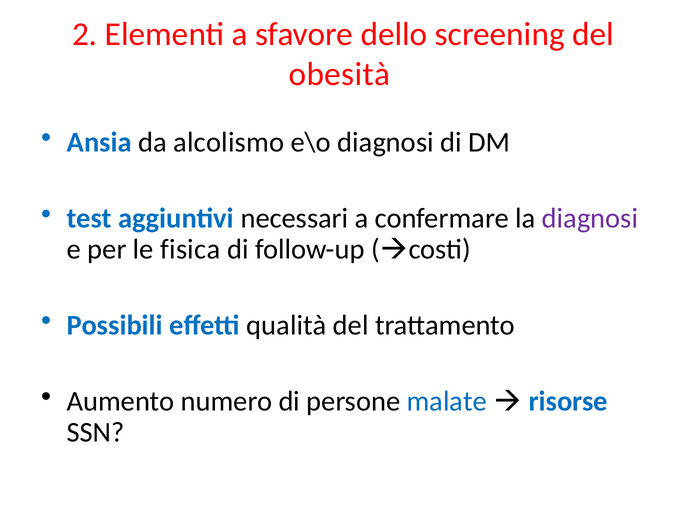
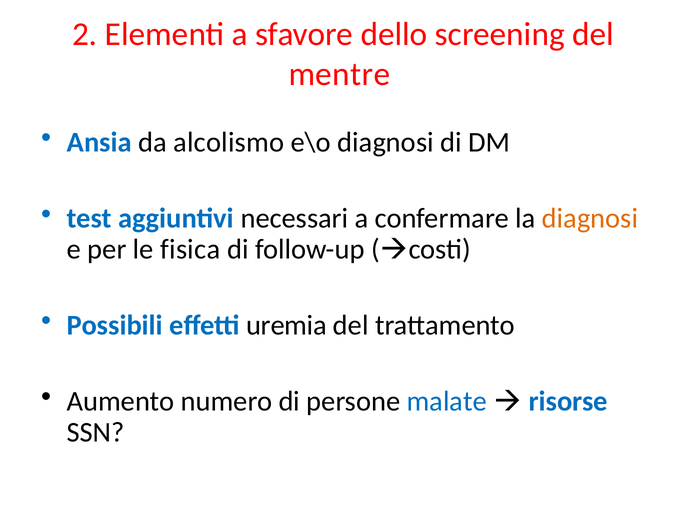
obesità: obesità -> mentre
diagnosi at (590, 218) colour: purple -> orange
qualità: qualità -> uremia
